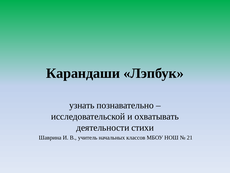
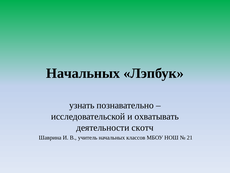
Карандаши at (83, 73): Карандаши -> Начальных
стихи: стихи -> скотч
